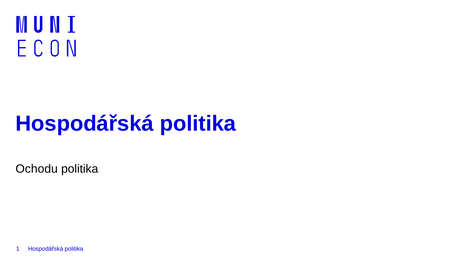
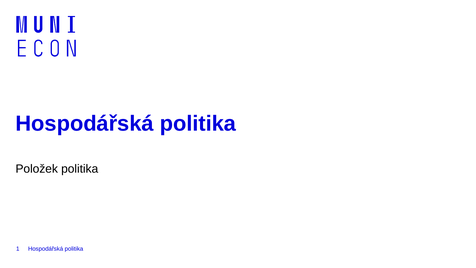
Ochodu: Ochodu -> Položek
